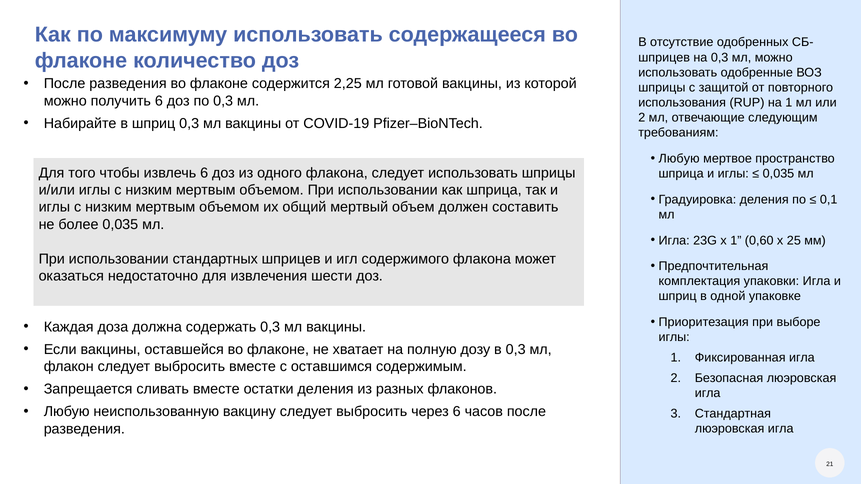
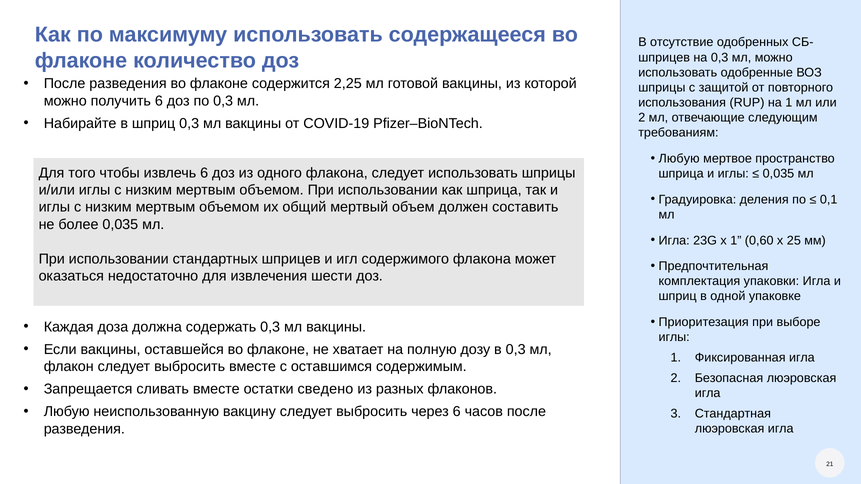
остатки деления: деления -> сведено
